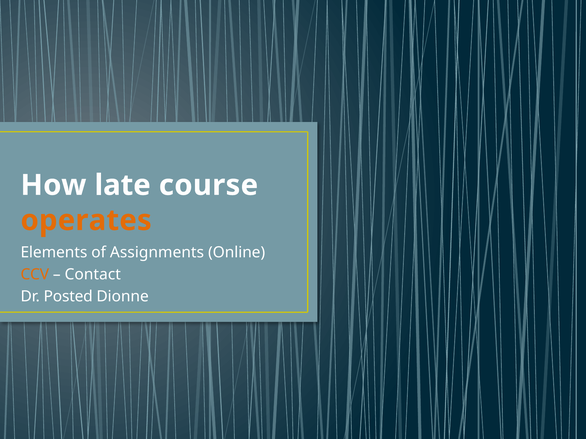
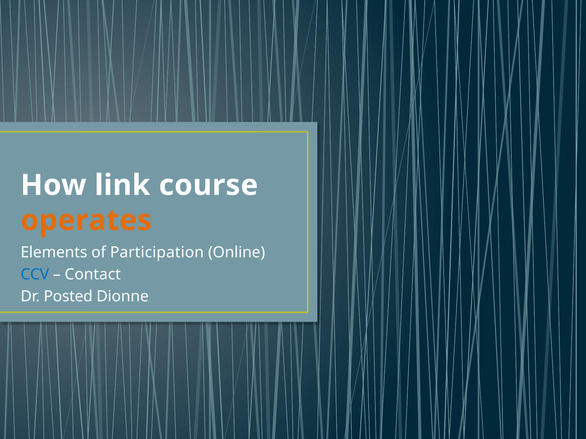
late: late -> link
Assignments: Assignments -> Participation
CCV colour: orange -> blue
